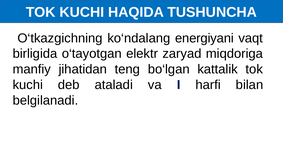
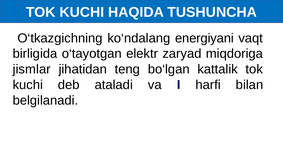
manfiy: manfiy -> jismlar
